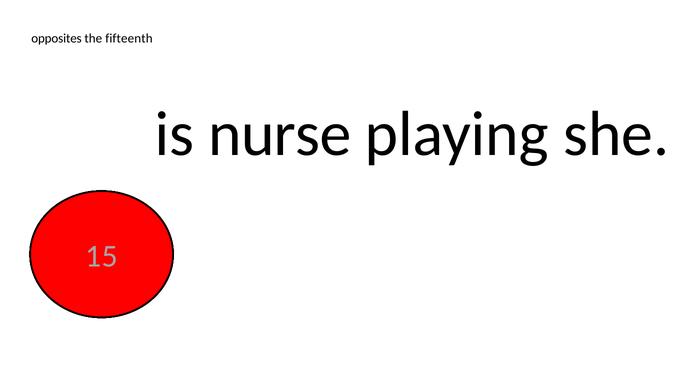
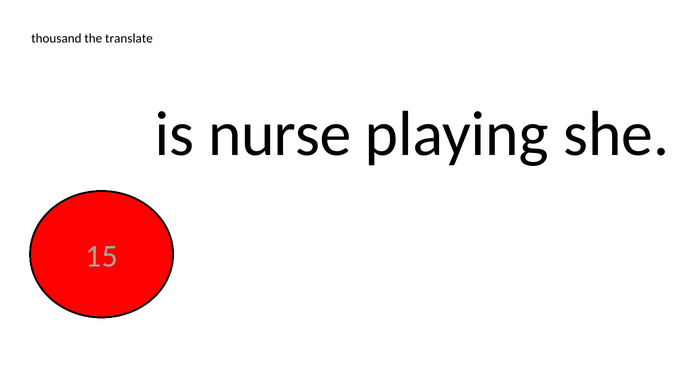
opposites: opposites -> thousand
fifteenth: fifteenth -> translate
